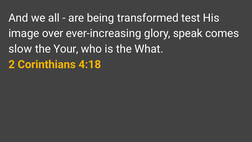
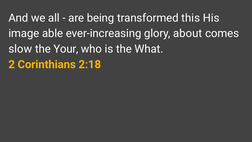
test: test -> this
over: over -> able
speak: speak -> about
4:18: 4:18 -> 2:18
